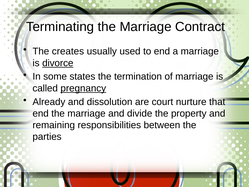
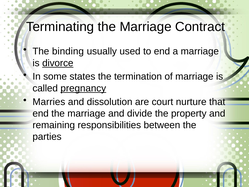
creates: creates -> binding
Already: Already -> Marries
